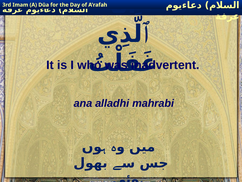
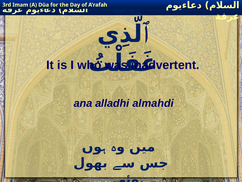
mahrabi: mahrabi -> almahdi
